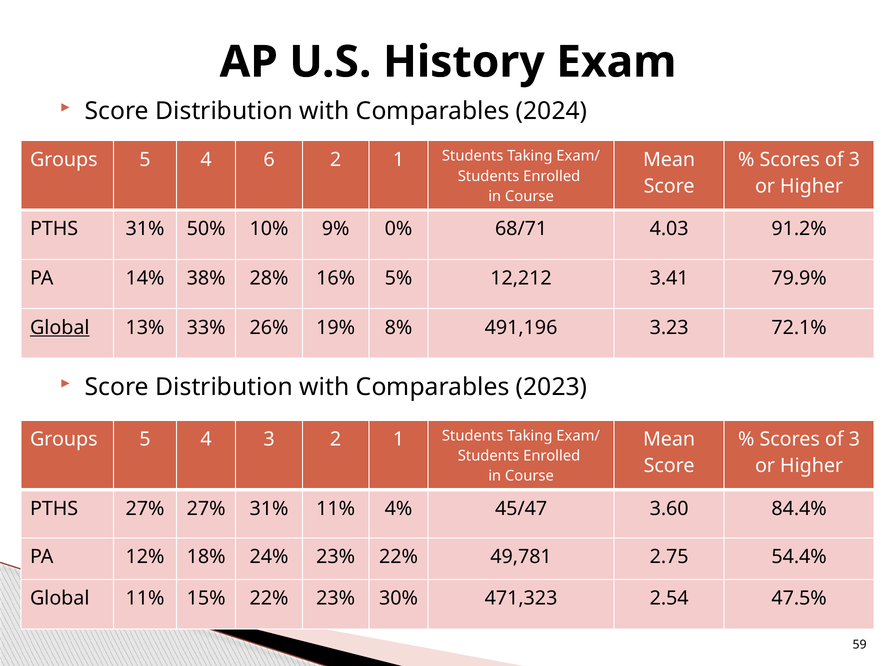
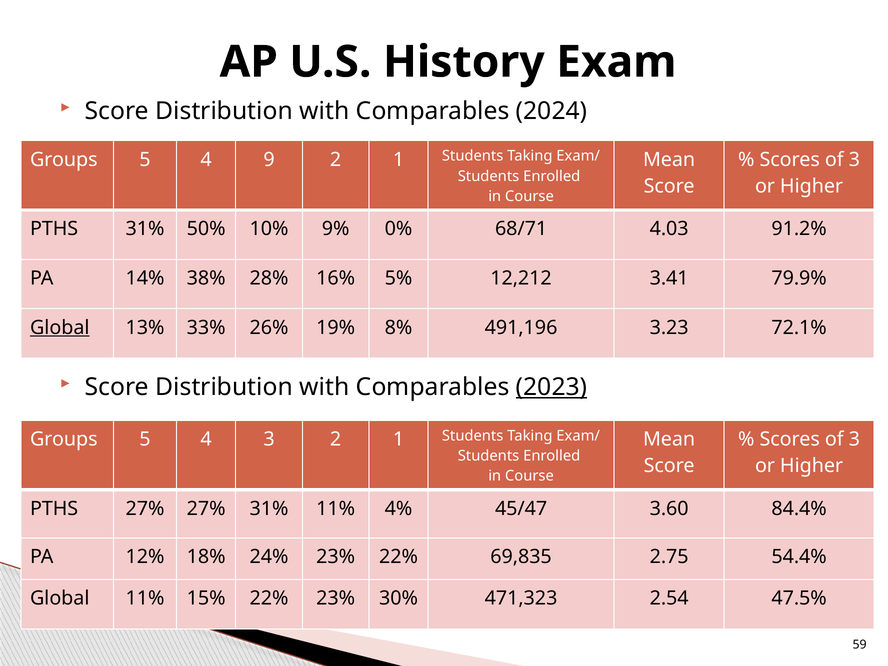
6: 6 -> 9
2023 underline: none -> present
49,781: 49,781 -> 69,835
